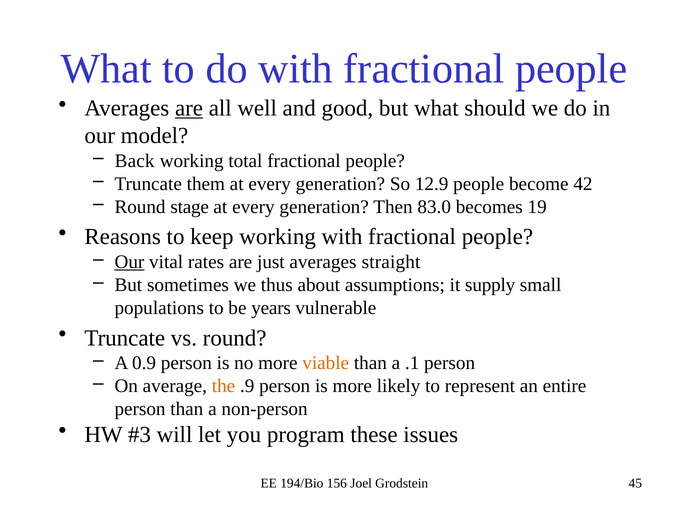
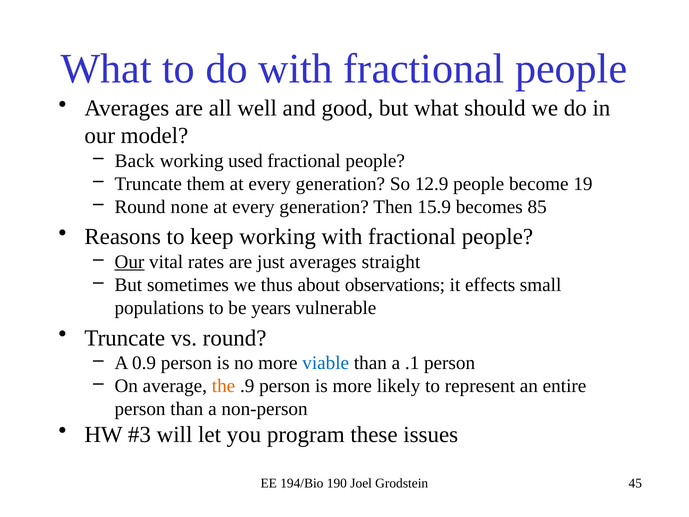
are at (189, 108) underline: present -> none
total: total -> used
42: 42 -> 19
stage: stage -> none
83.0: 83.0 -> 15.9
19: 19 -> 85
assumptions: assumptions -> observations
supply: supply -> effects
viable colour: orange -> blue
156: 156 -> 190
